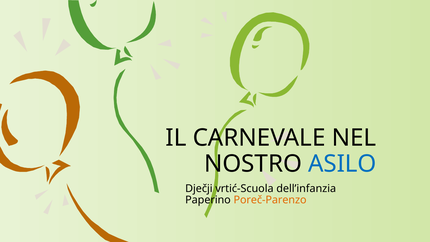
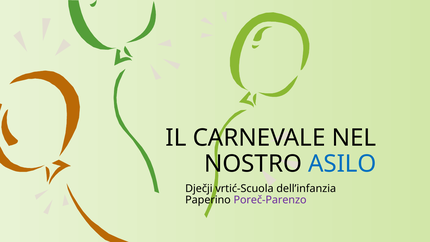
Poreč-Parenzo colour: orange -> purple
